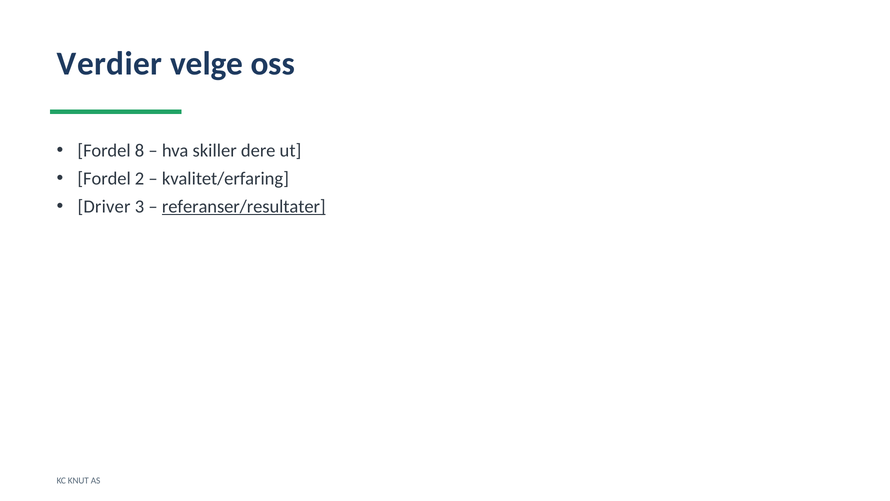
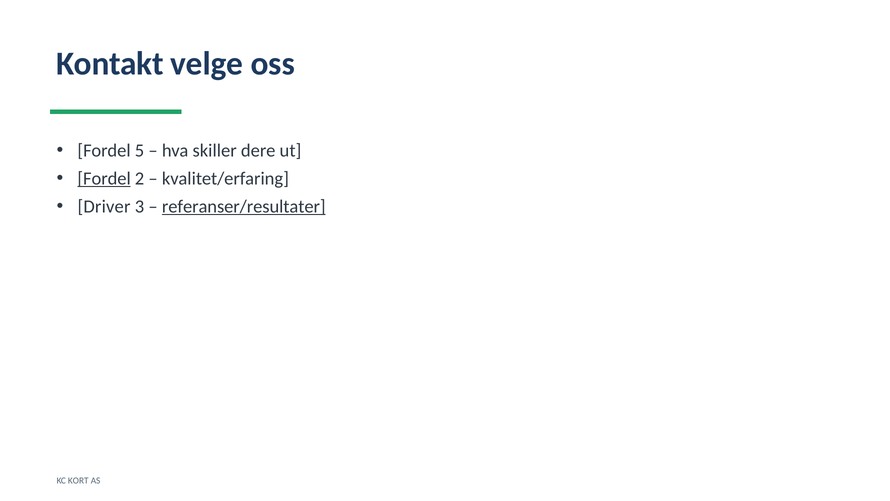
Verdier: Verdier -> Kontakt
8: 8 -> 5
Fordel at (104, 179) underline: none -> present
KNUT: KNUT -> KORT
